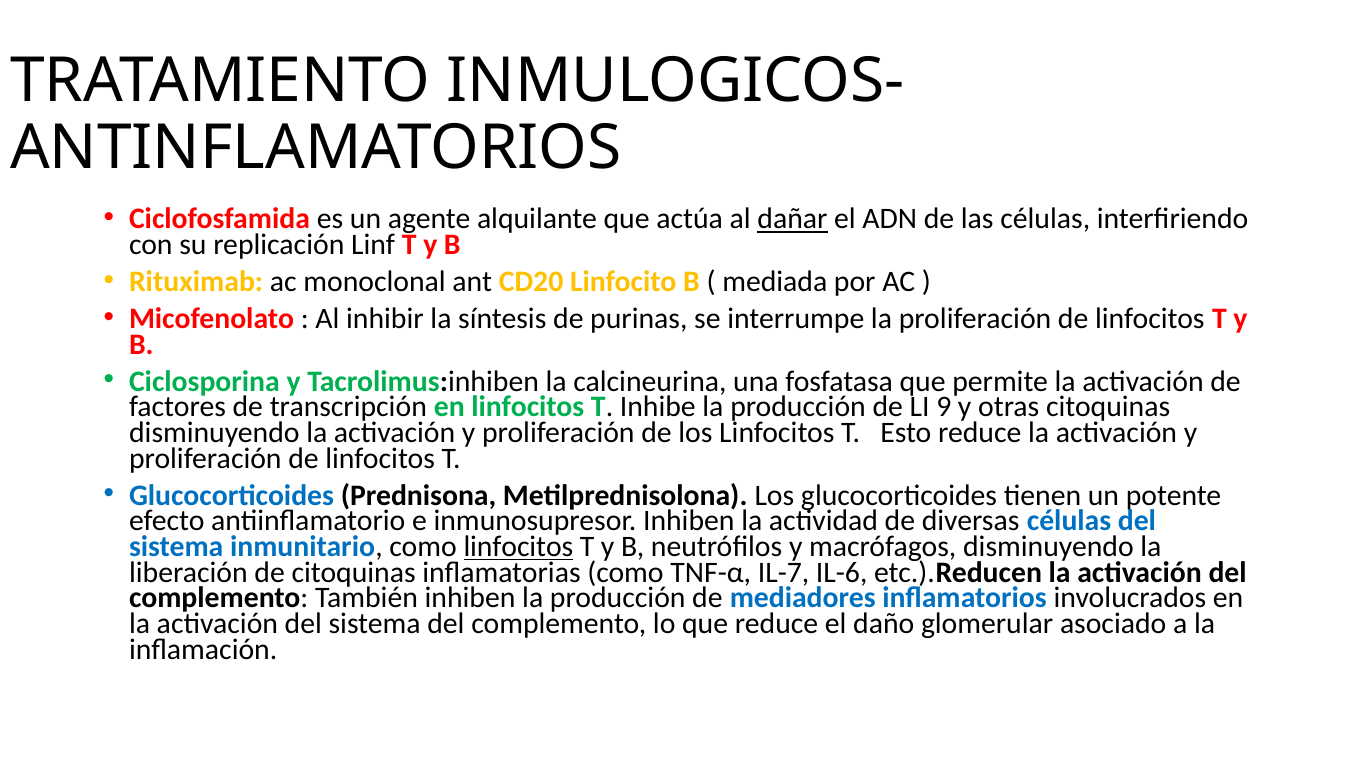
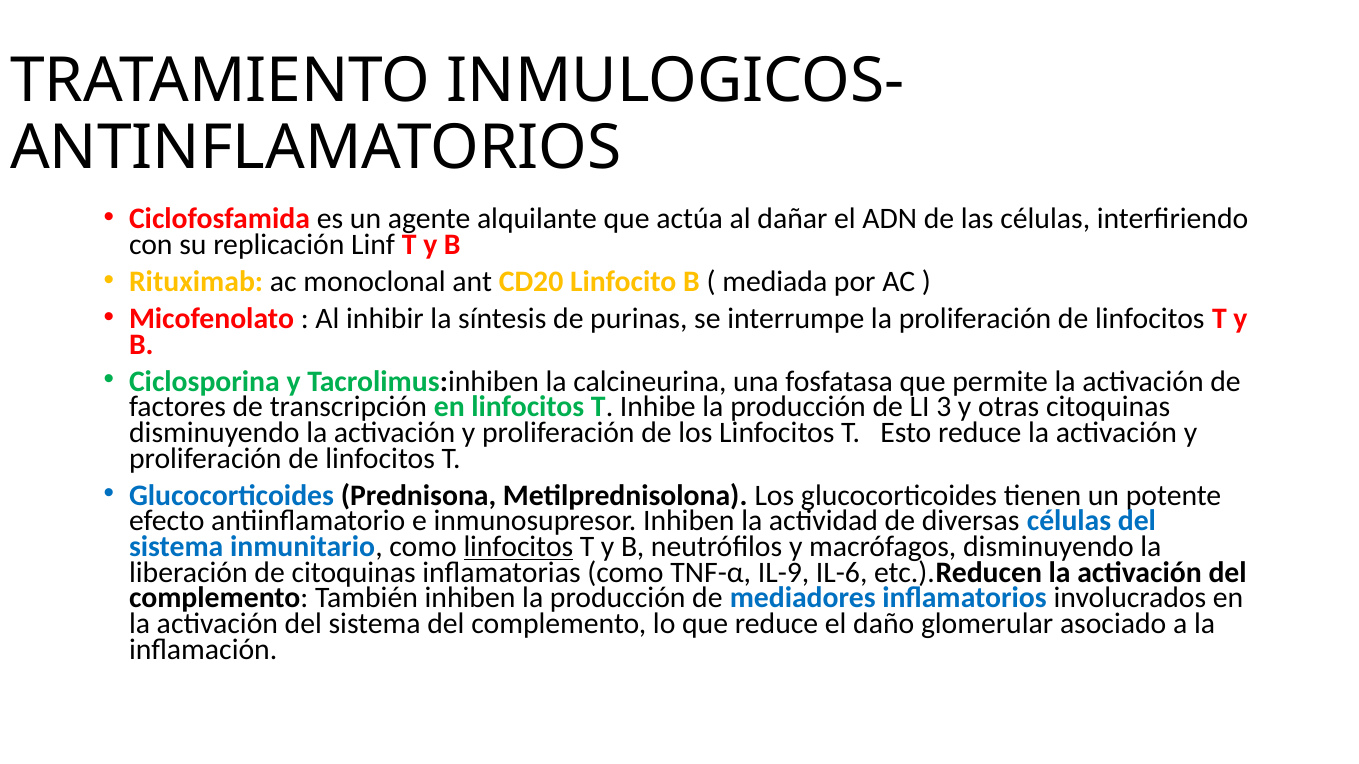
dañar underline: present -> none
9: 9 -> 3
IL-7: IL-7 -> IL-9
